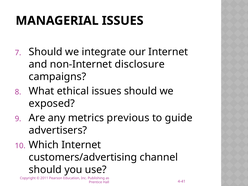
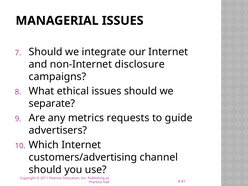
exposed: exposed -> separate
previous: previous -> requests
